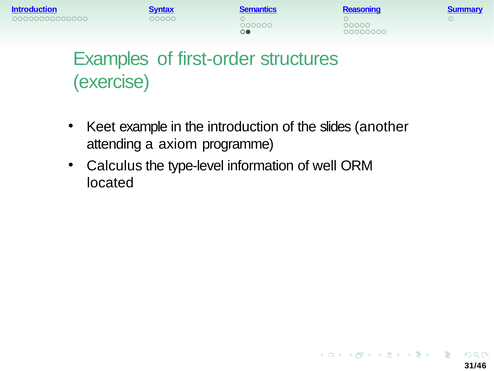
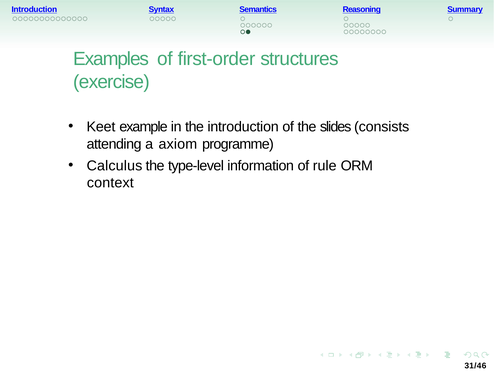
another: another -> consists
well: well -> rule
located: located -> context
